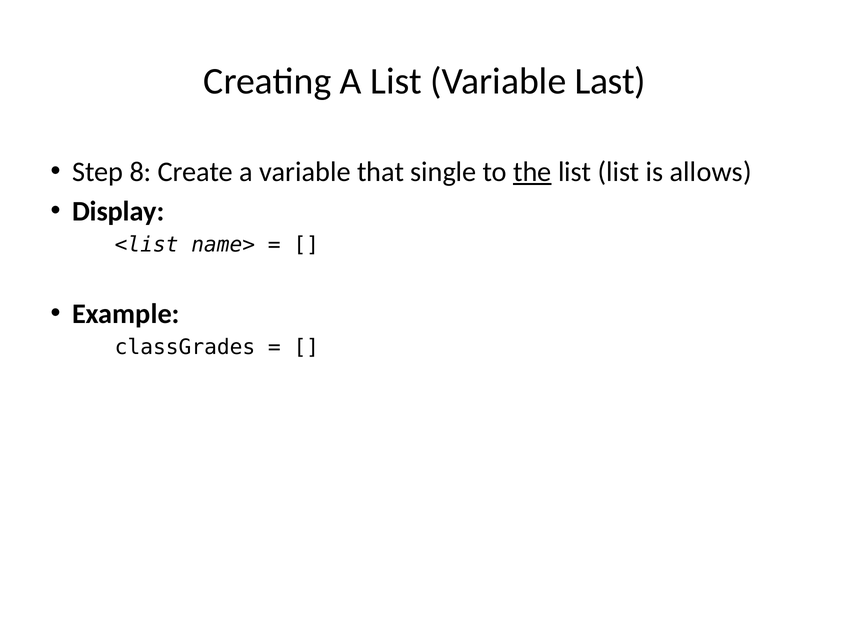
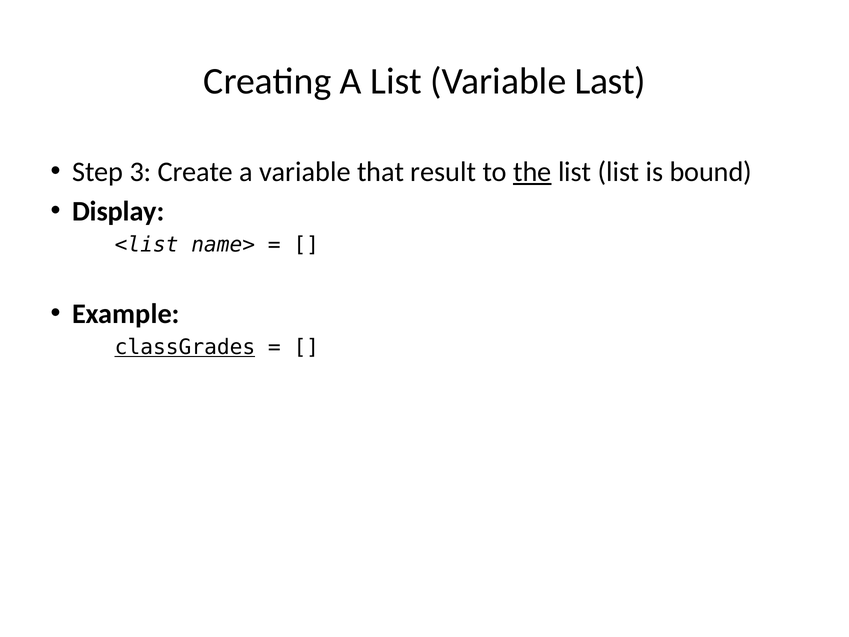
8: 8 -> 3
single: single -> result
allows: allows -> bound
classGrades underline: none -> present
